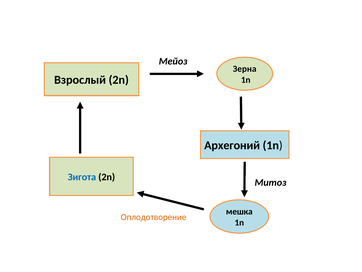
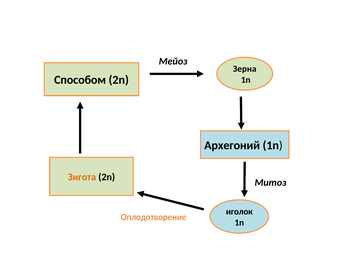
Взрослый: Взрослый -> Способом
Зигота colour: blue -> orange
мешка: мешка -> иголок
